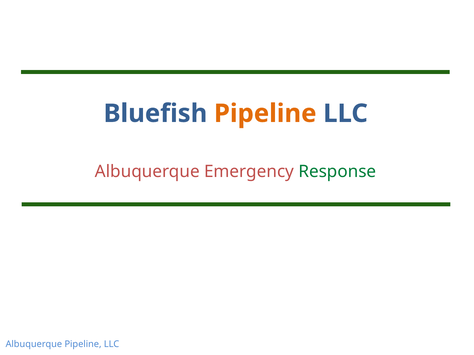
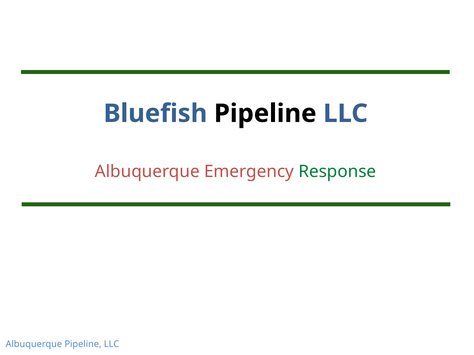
Pipeline at (265, 114) colour: orange -> black
